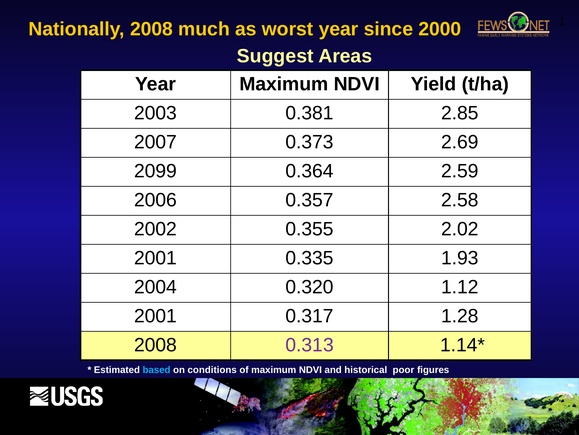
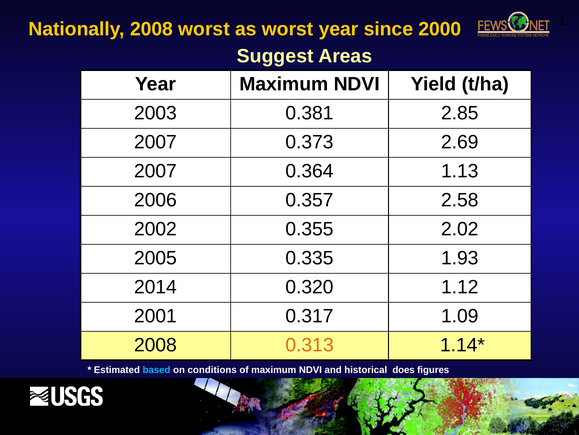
2008 much: much -> worst
2099 at (156, 171): 2099 -> 2007
2.59: 2.59 -> 1.13
2001 at (156, 258): 2001 -> 2005
2004: 2004 -> 2014
1.28: 1.28 -> 1.09
0.313 colour: purple -> orange
poor: poor -> does
